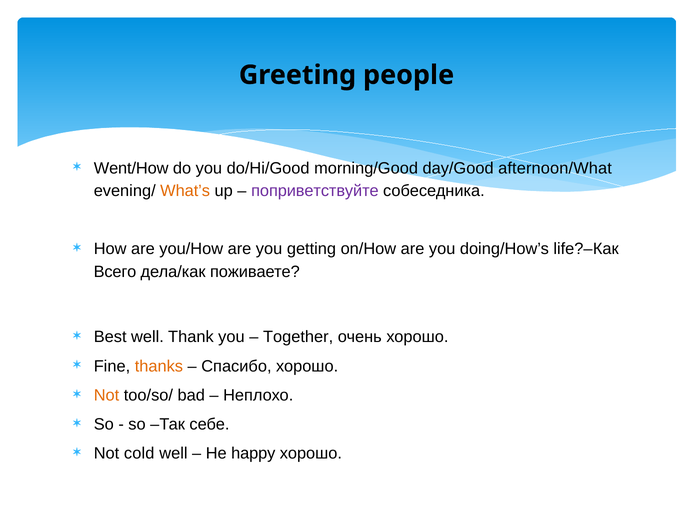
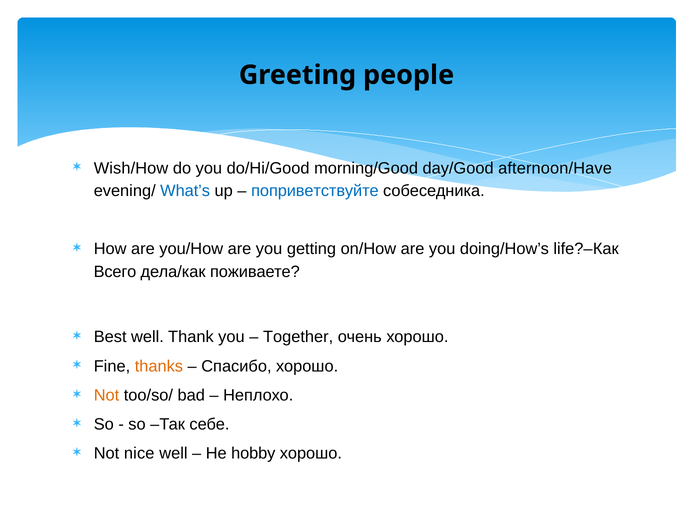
Went/How: Went/How -> Wish/How
afternoon/What: afternoon/What -> afternoon/Have
What’s colour: orange -> blue
поприветствуйте colour: purple -> blue
cold: cold -> nice
happy: happy -> hobby
